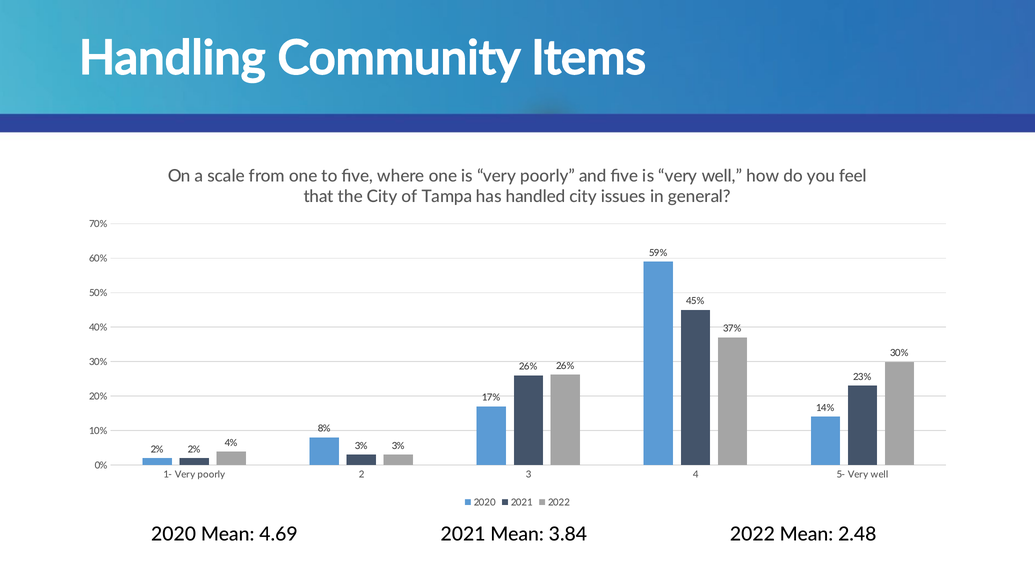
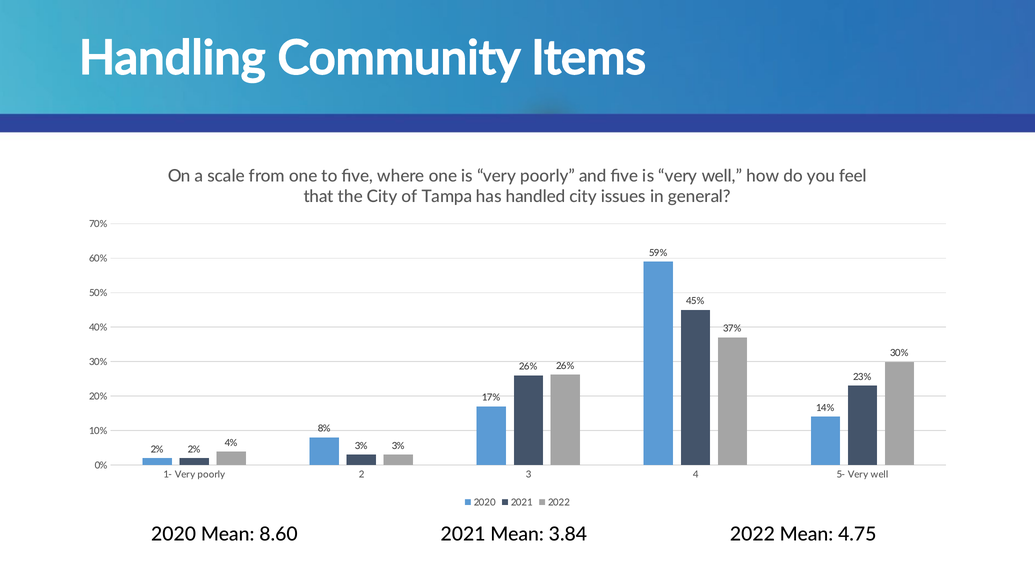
4.69: 4.69 -> 8.60
2.48: 2.48 -> 4.75
